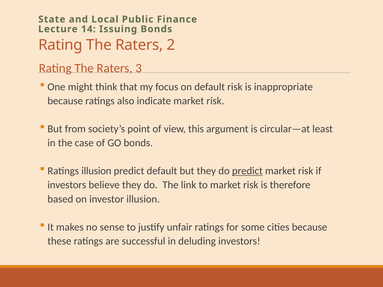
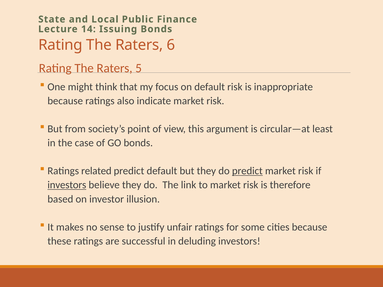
2: 2 -> 6
3: 3 -> 5
Ratings illusion: illusion -> related
investors at (67, 185) underline: none -> present
